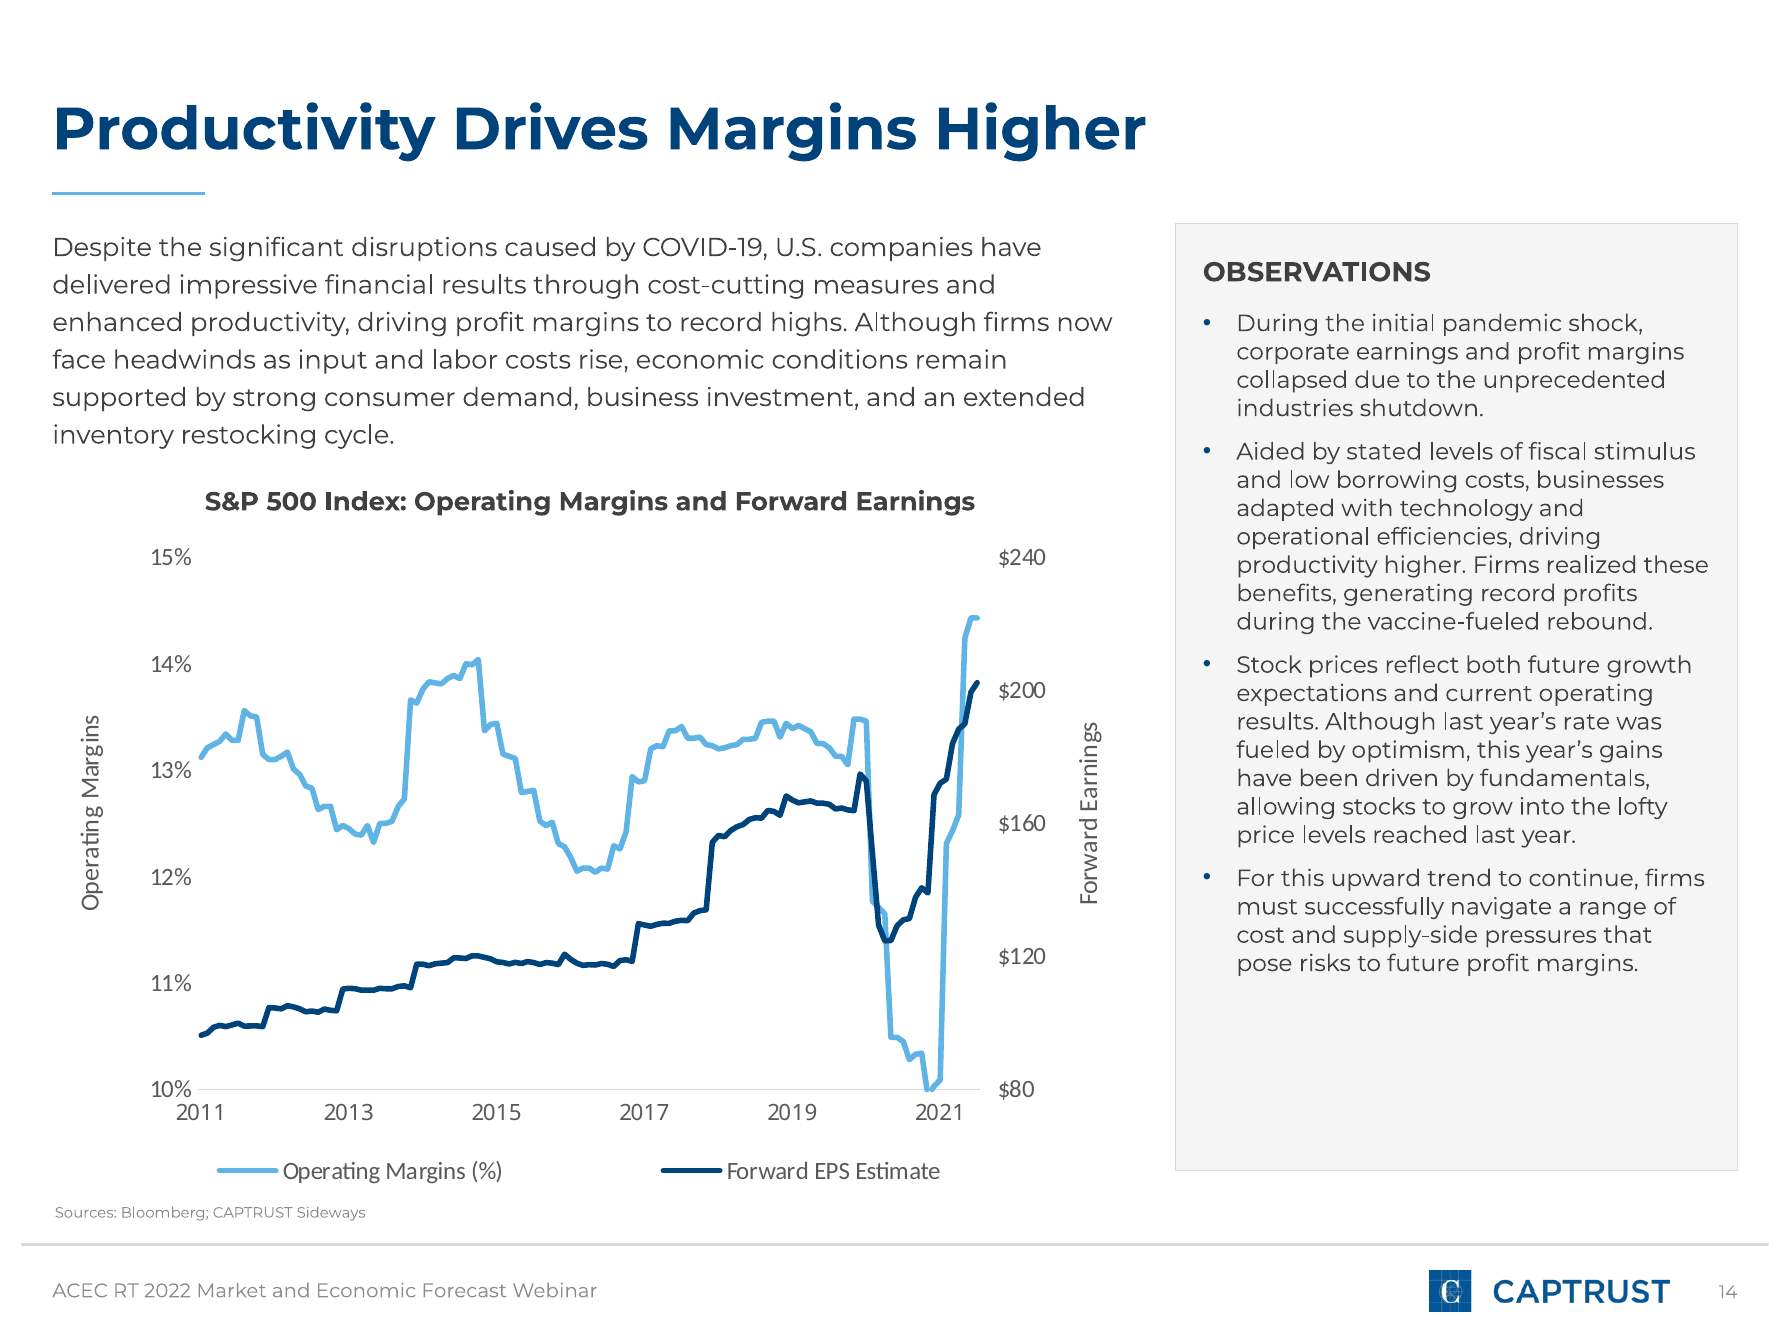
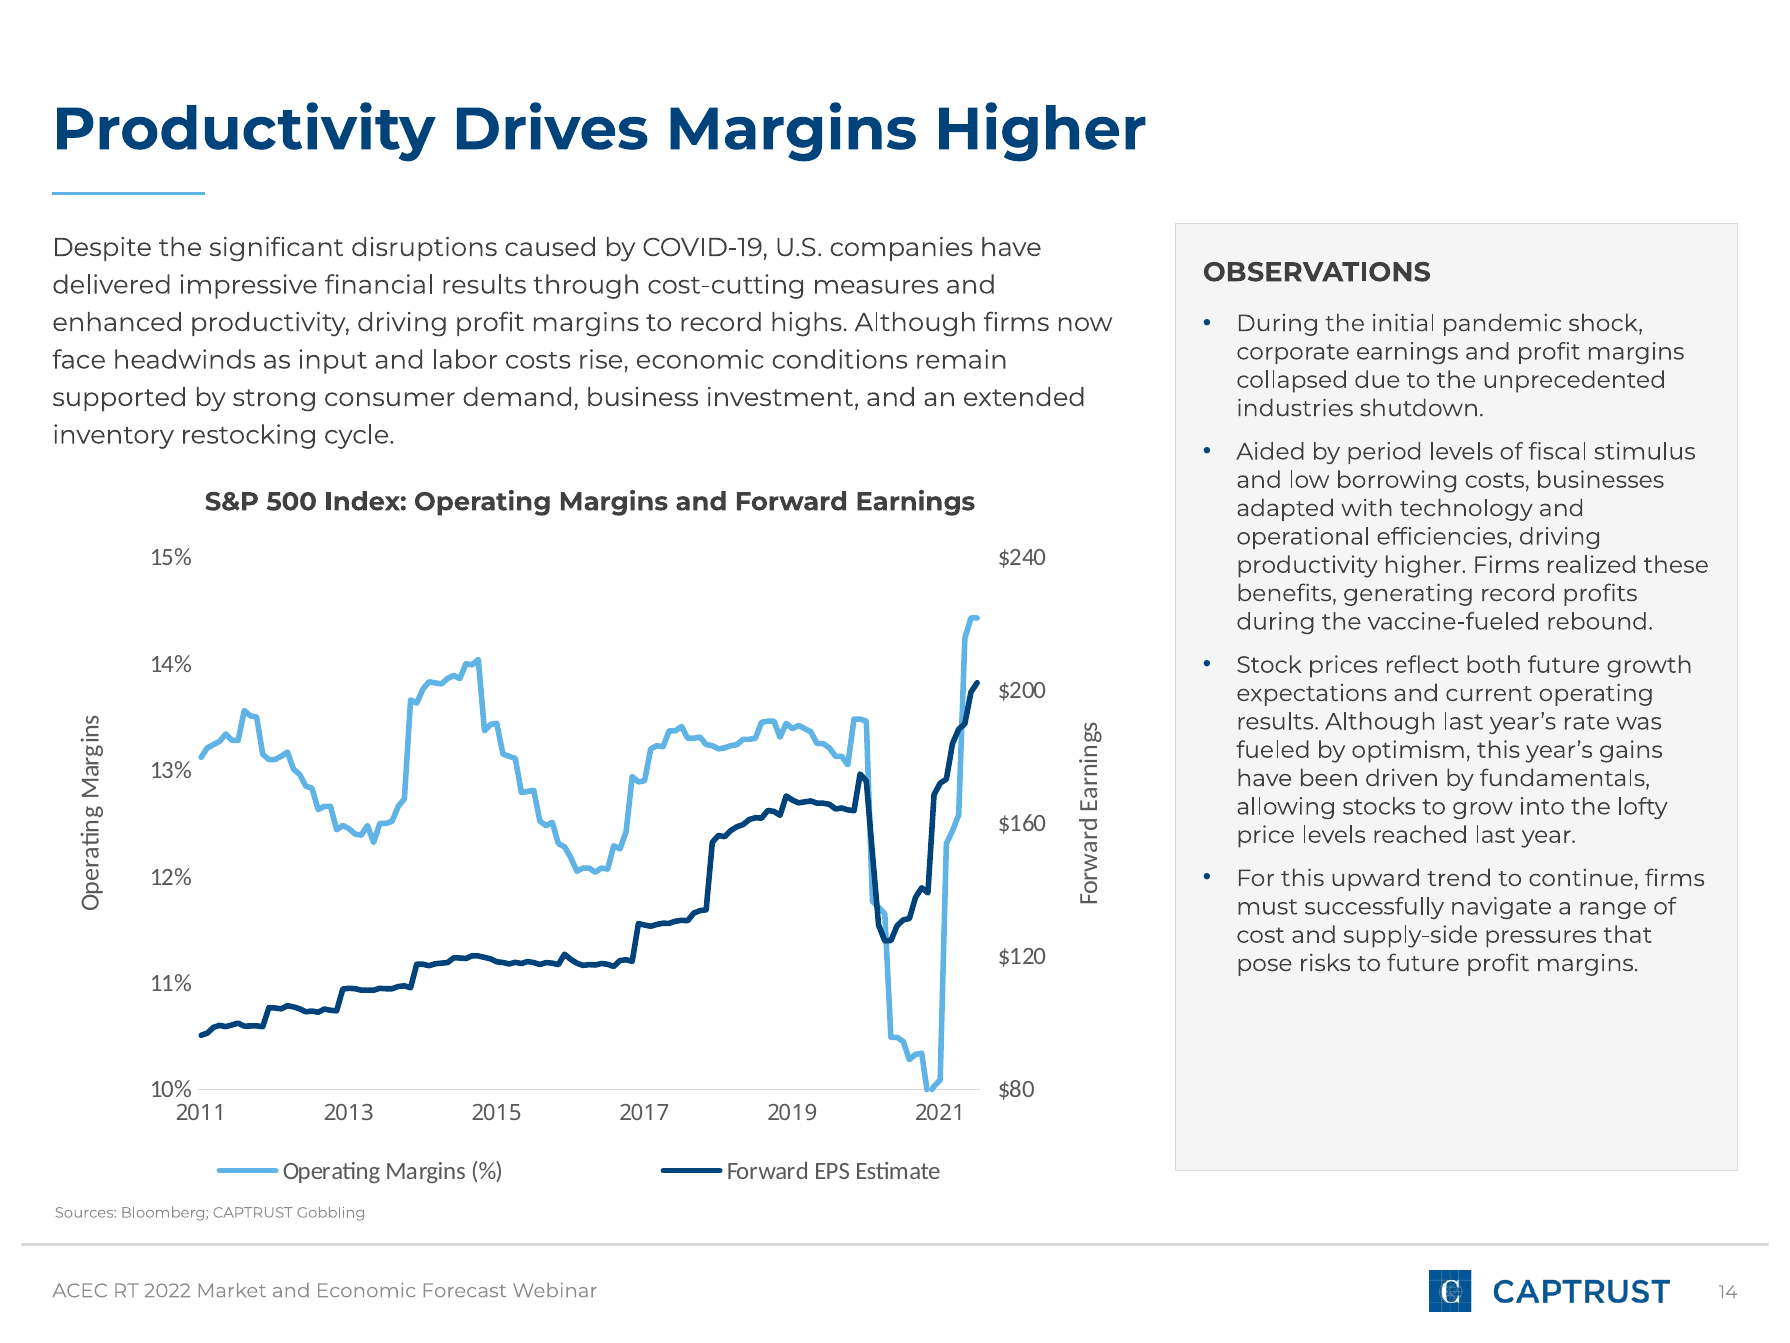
stated: stated -> period
Sideways: Sideways -> Gobbling
